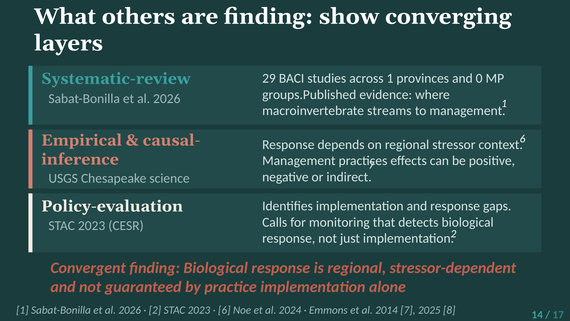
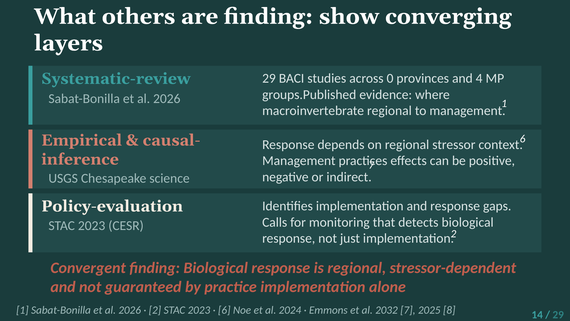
across 1: 1 -> 0
0: 0 -> 4
macroinvertebrate streams: streams -> regional
2014: 2014 -> 2032
17 at (558, 315): 17 -> 29
